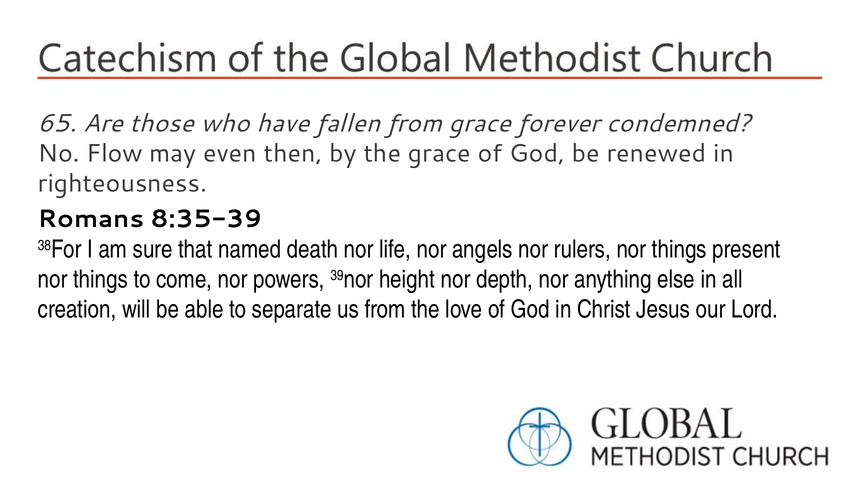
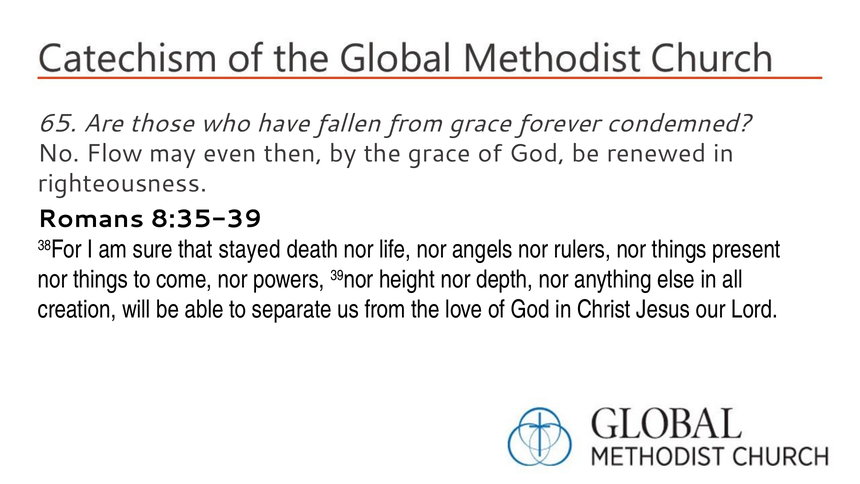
named: named -> stayed
